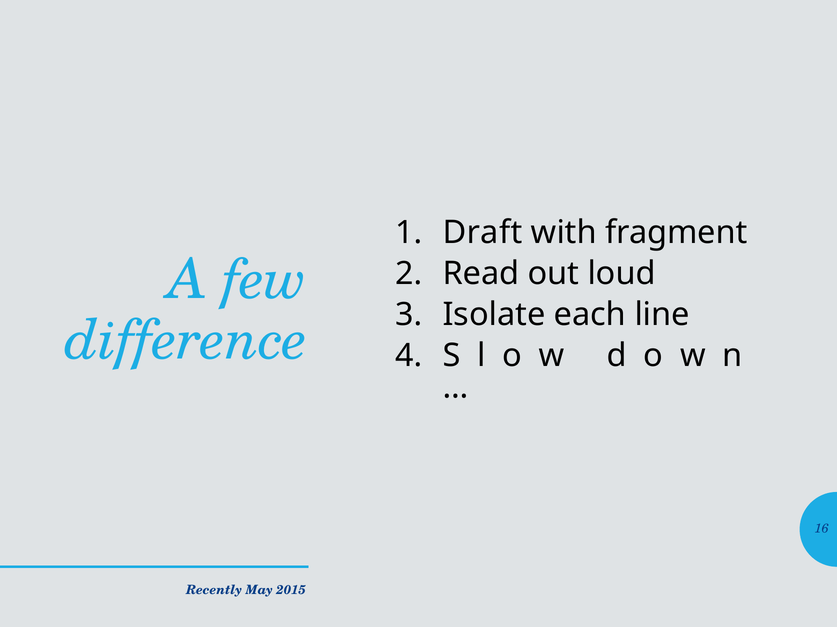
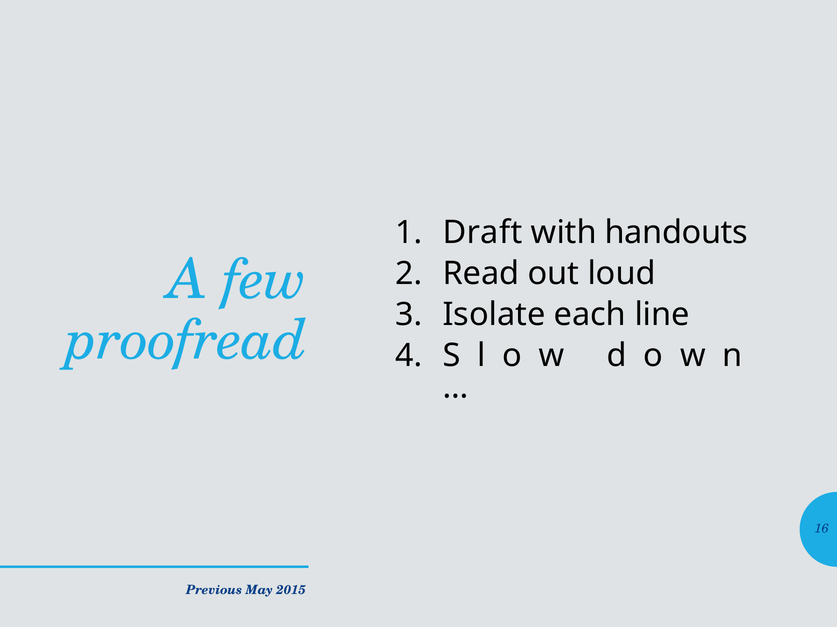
fragment: fragment -> handouts
difference: difference -> proofread
Recently: Recently -> Previous
